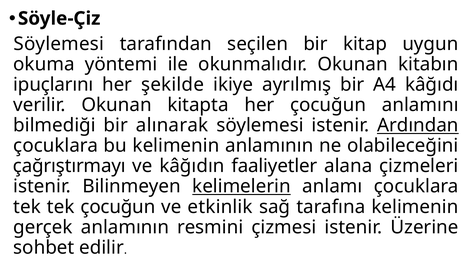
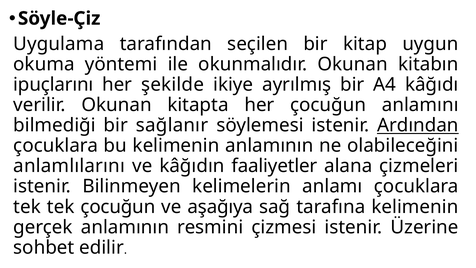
Söylemesi at (59, 44): Söylemesi -> Uygulama
alınarak: alınarak -> sağlanır
çağrıştırmayı: çağrıştırmayı -> anlamlılarını
kelimelerin underline: present -> none
etkinlik: etkinlik -> aşağıya
